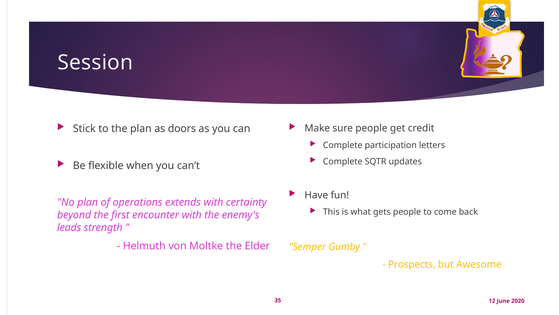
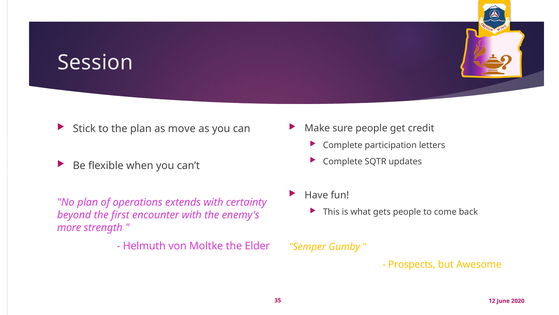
doors: doors -> move
leads: leads -> more
